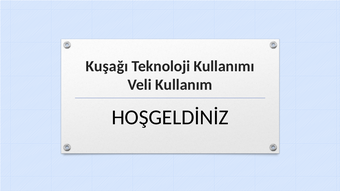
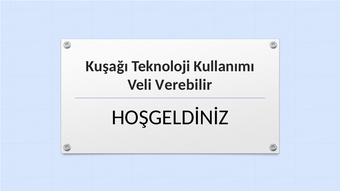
Kullanım: Kullanım -> Verebilir
